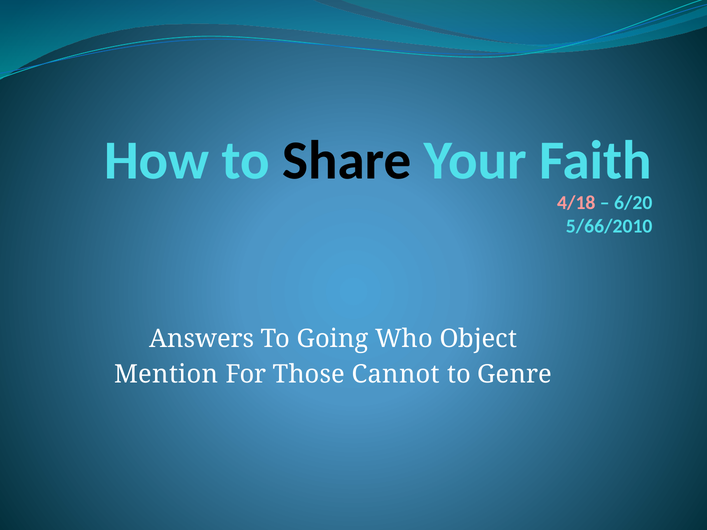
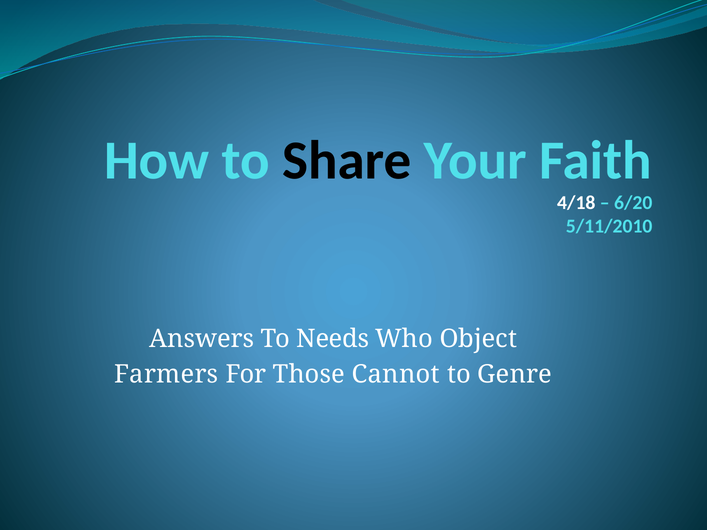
4/18 colour: pink -> white
5/66/2010: 5/66/2010 -> 5/11/2010
Going: Going -> Needs
Mention: Mention -> Farmers
